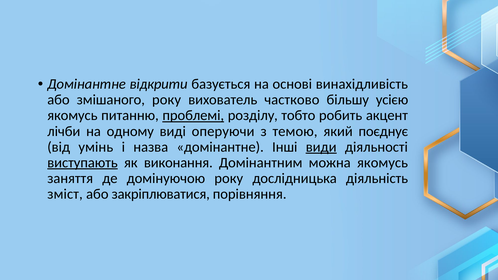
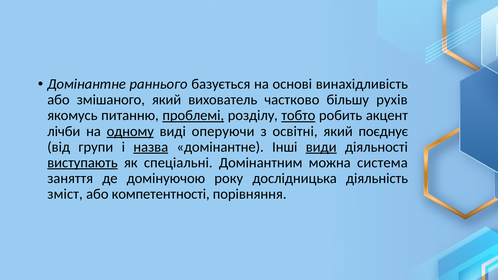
відкрити: відкрити -> раннього
змішаного року: року -> який
усією: усією -> рухів
тобто underline: none -> present
одному underline: none -> present
темою: темою -> освітні
умінь: умінь -> групи
назва underline: none -> present
виконання: виконання -> спеціальні
можна якомусь: якомусь -> система
закріплюватися: закріплюватися -> компетентності
